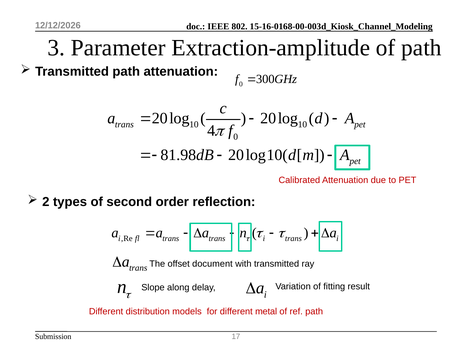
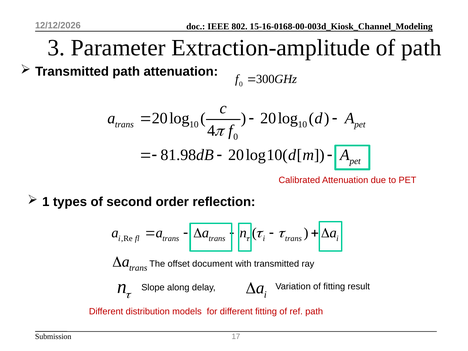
2: 2 -> 1
different metal: metal -> fitting
